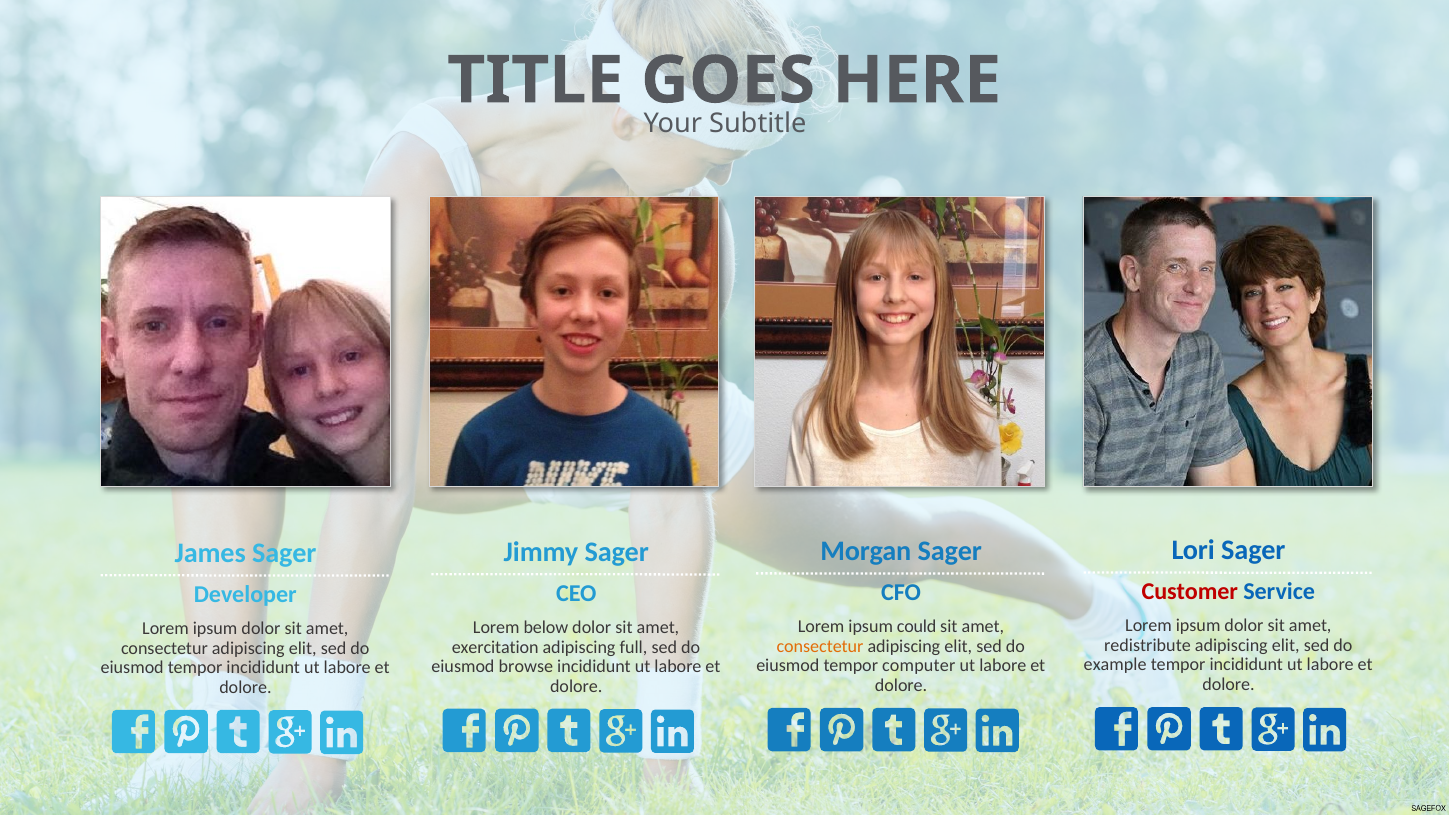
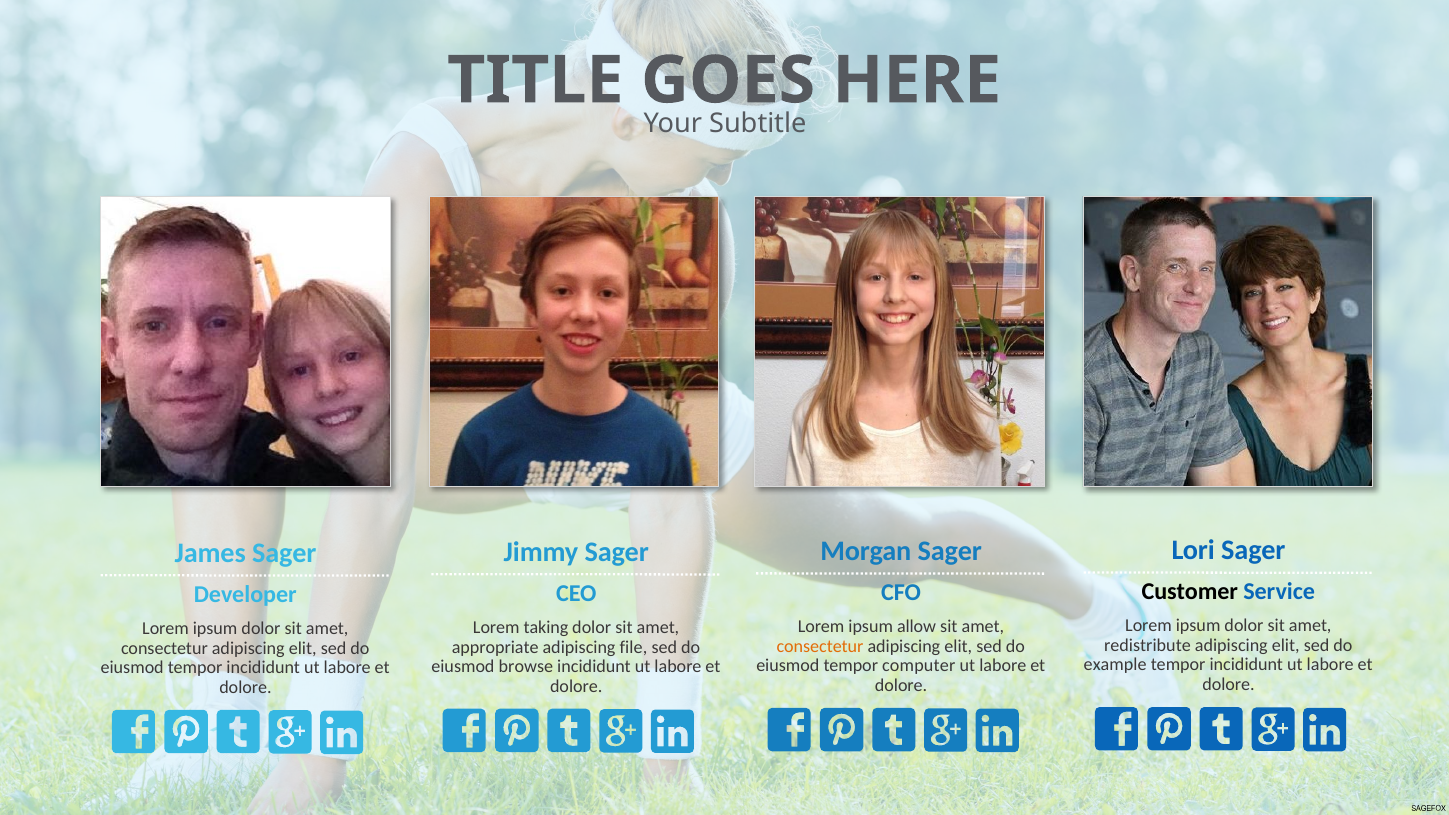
Customer colour: red -> black
could: could -> allow
below: below -> taking
exercitation: exercitation -> appropriate
full: full -> file
